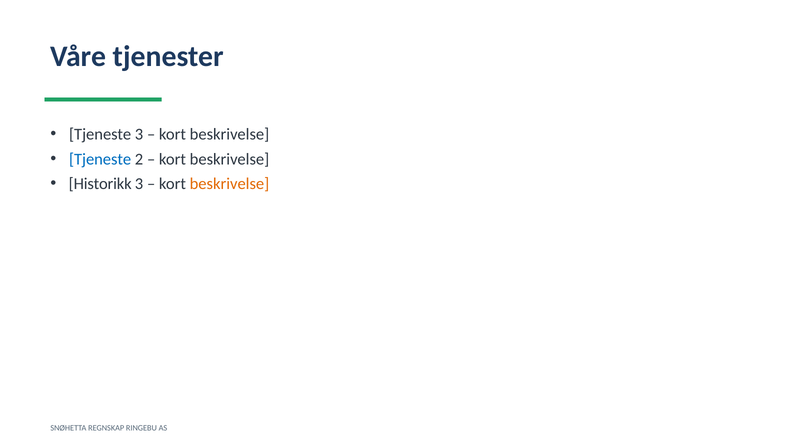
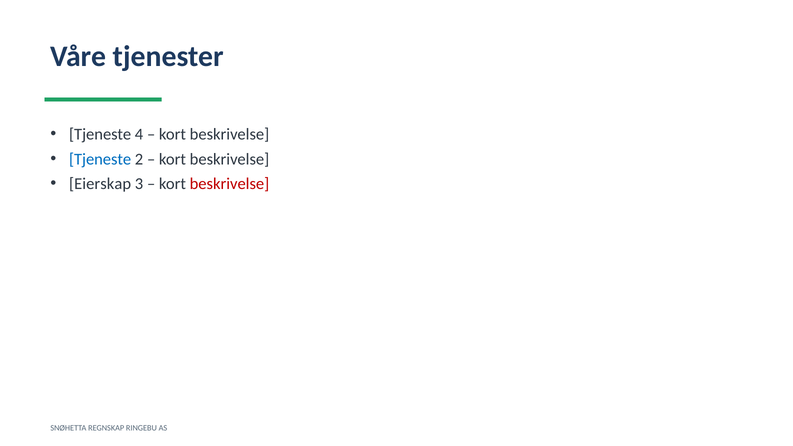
Tjeneste 3: 3 -> 4
Historikk: Historikk -> Eierskap
beskrivelse at (229, 184) colour: orange -> red
